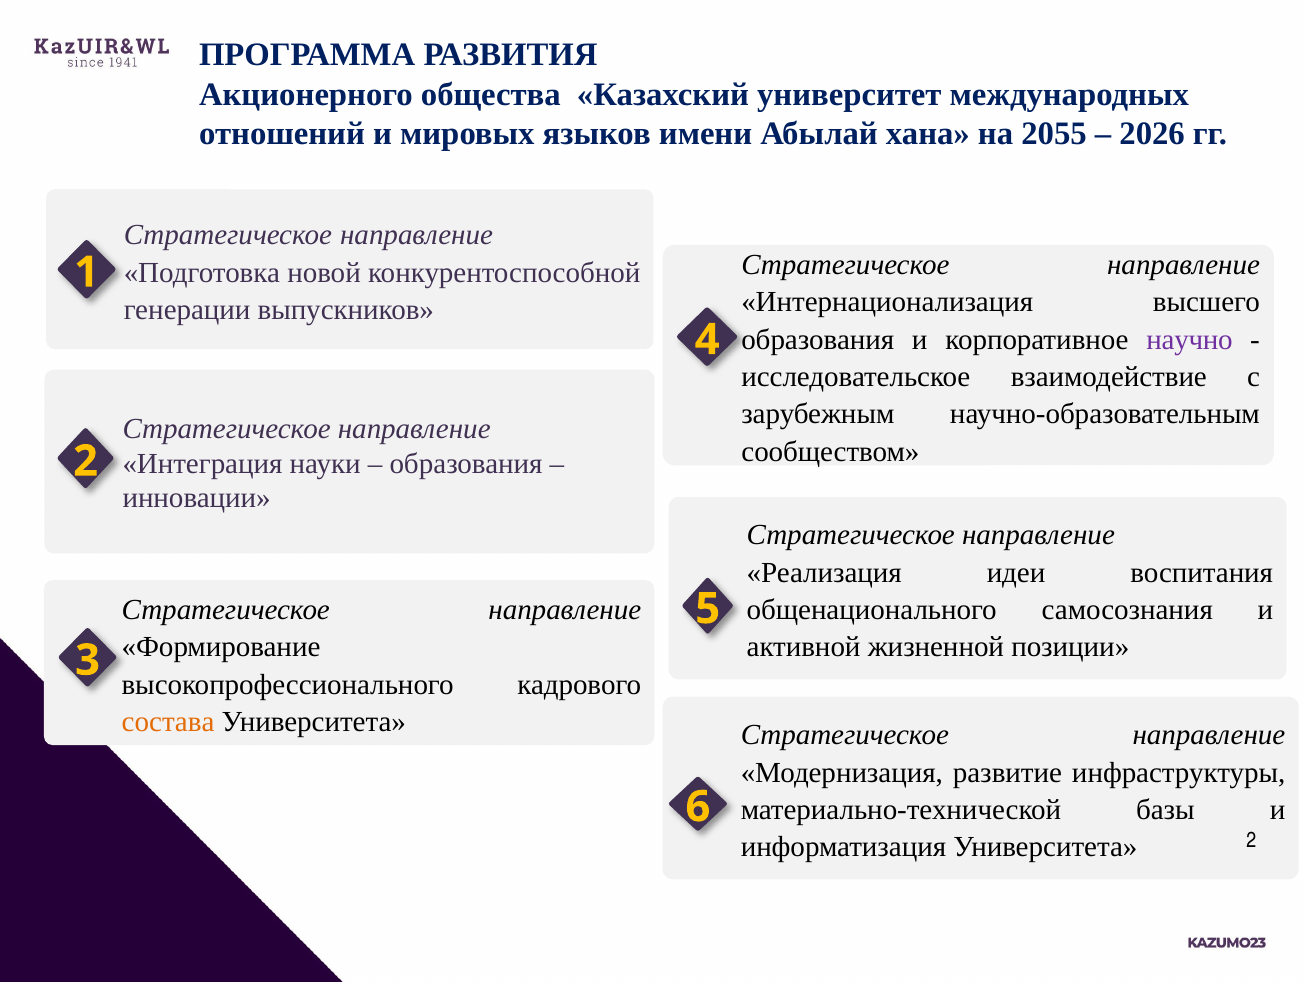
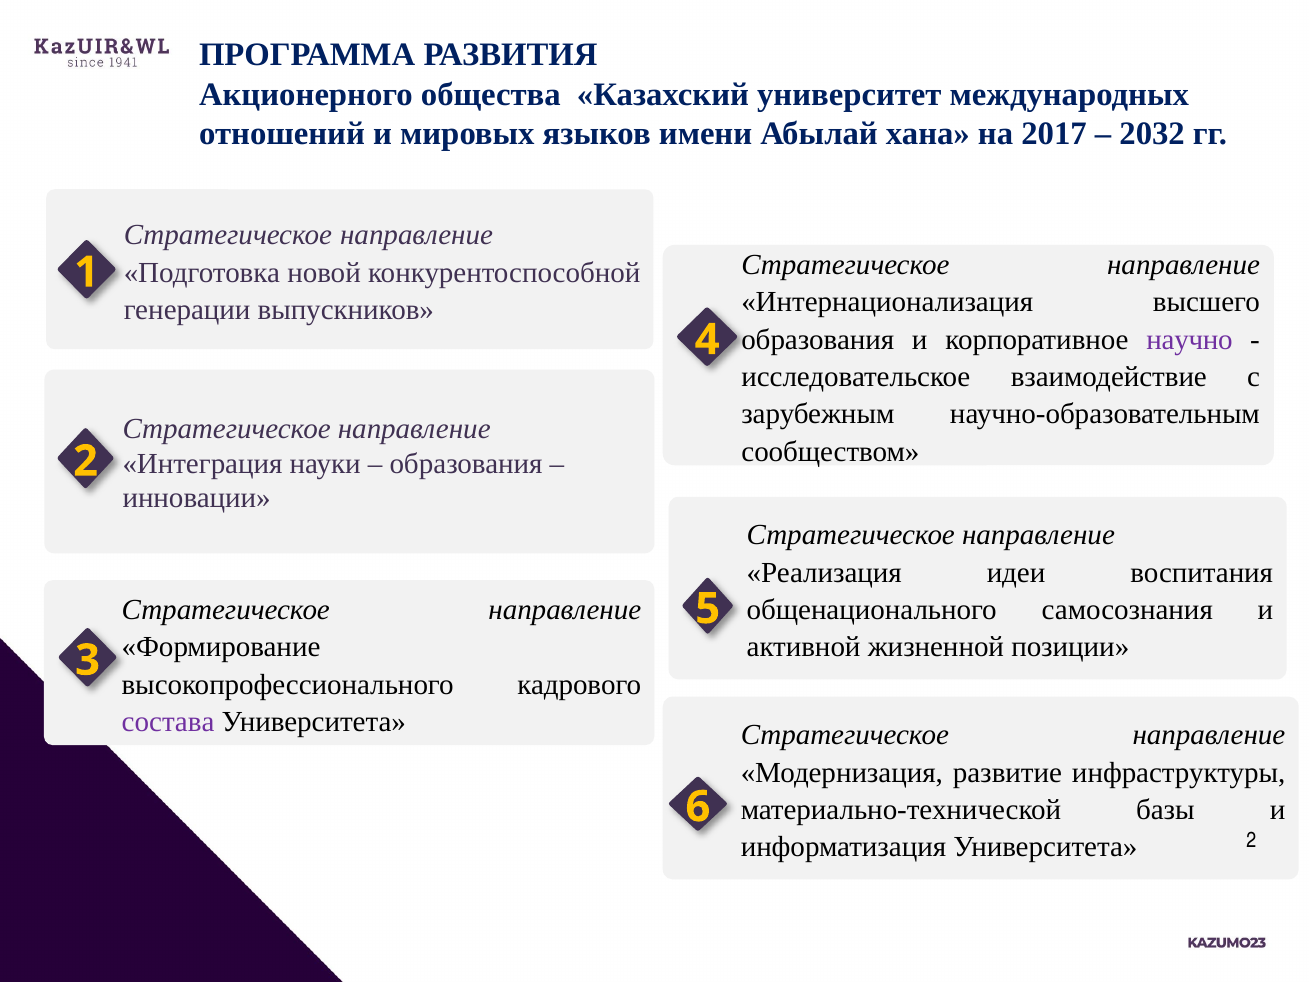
2055: 2055 -> 2017
2026: 2026 -> 2032
состава colour: orange -> purple
